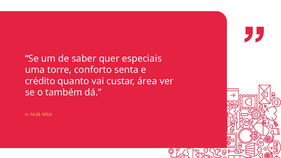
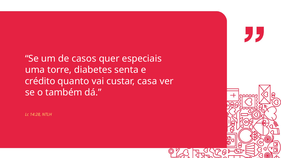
saber: saber -> casos
conforto: conforto -> diabetes
área: área -> casa
